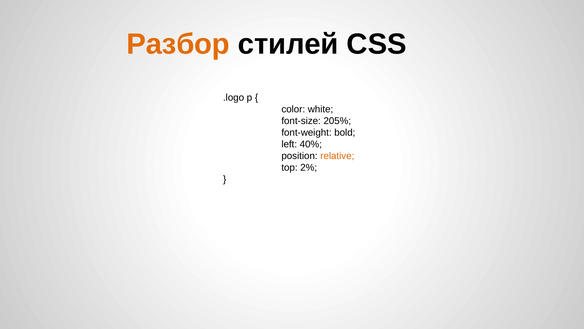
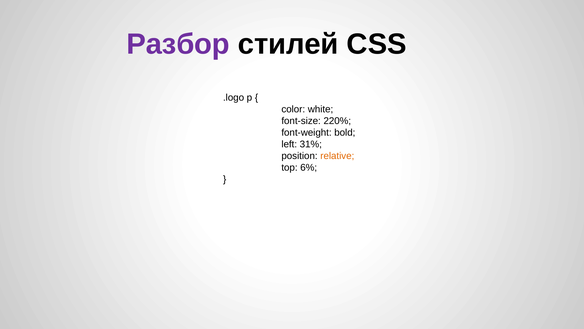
Разбор colour: orange -> purple
205%: 205% -> 220%
40%: 40% -> 31%
2%: 2% -> 6%
